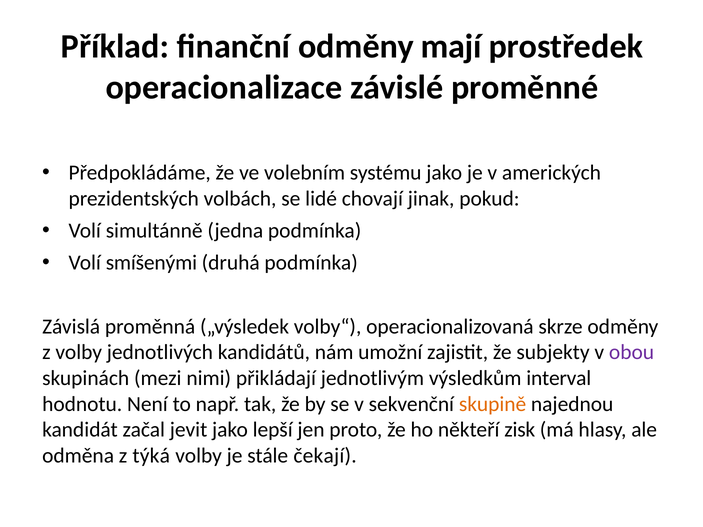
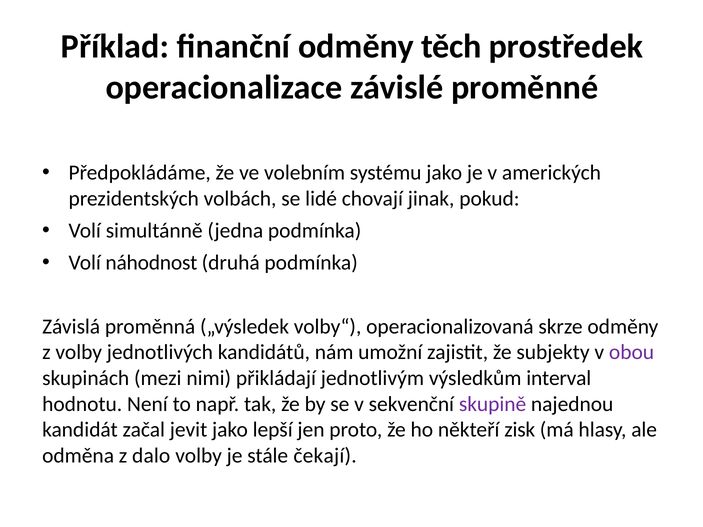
mají: mají -> těch
smíšenými: smíšenými -> náhodnost
skupině colour: orange -> purple
týká: týká -> dalo
